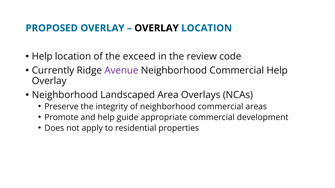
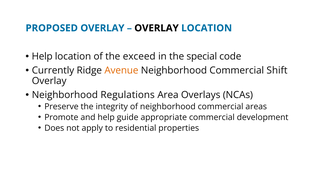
review: review -> special
Avenue colour: purple -> orange
Commercial Help: Help -> Shift
Landscaped: Landscaped -> Regulations
